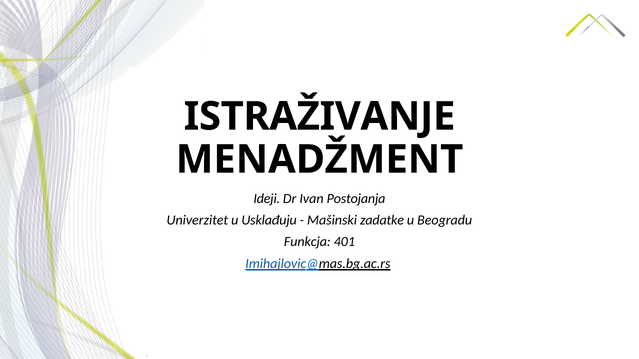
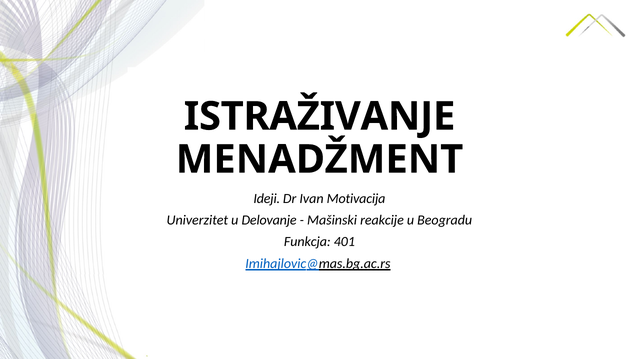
Postojanja: Postojanja -> Motivacija
Usklađuju: Usklađuju -> Delovanje
zadatke: zadatke -> reakcije
